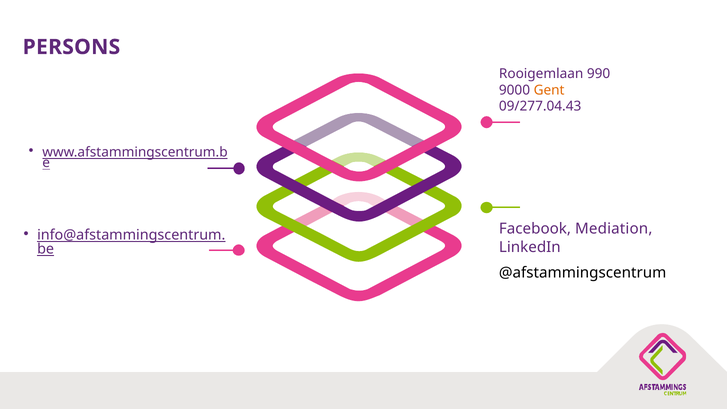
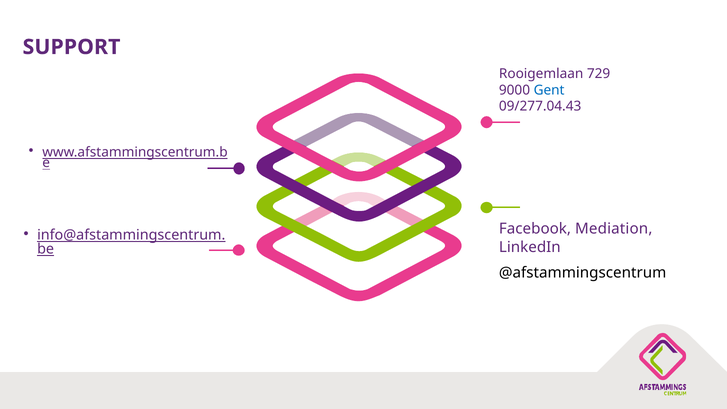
PERSONS: PERSONS -> SUPPORT
990: 990 -> 729
Gent colour: orange -> blue
